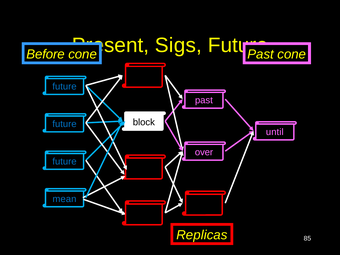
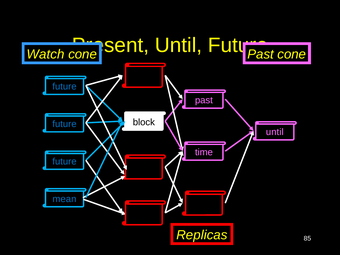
Sigs at (178, 45): Sigs -> Until
Before: Before -> Watch
over: over -> time
